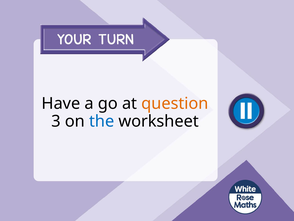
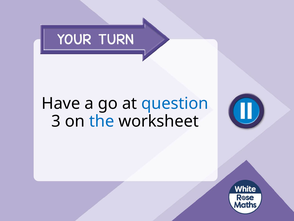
question colour: orange -> blue
